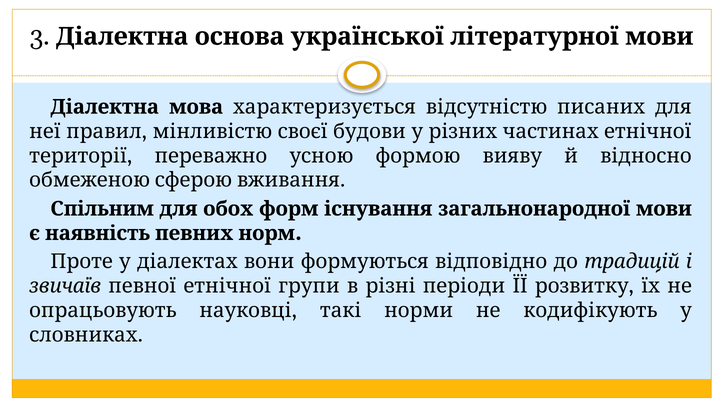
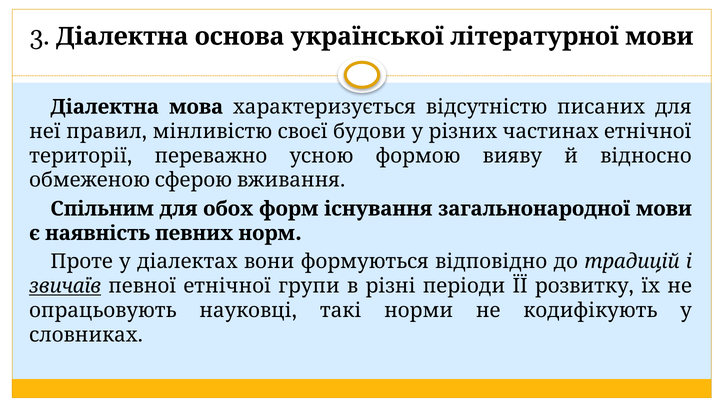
звичаїв underline: none -> present
